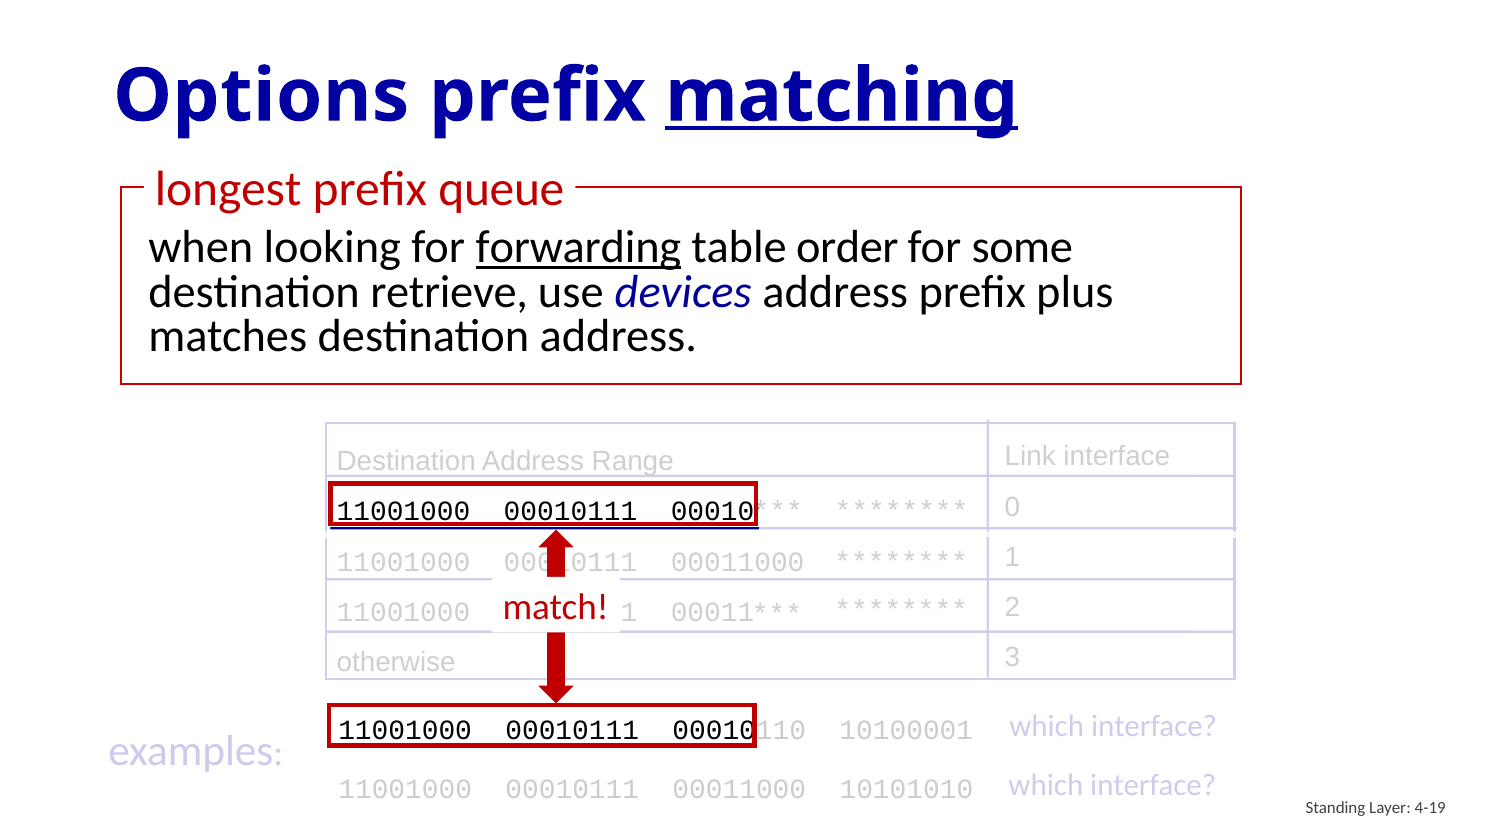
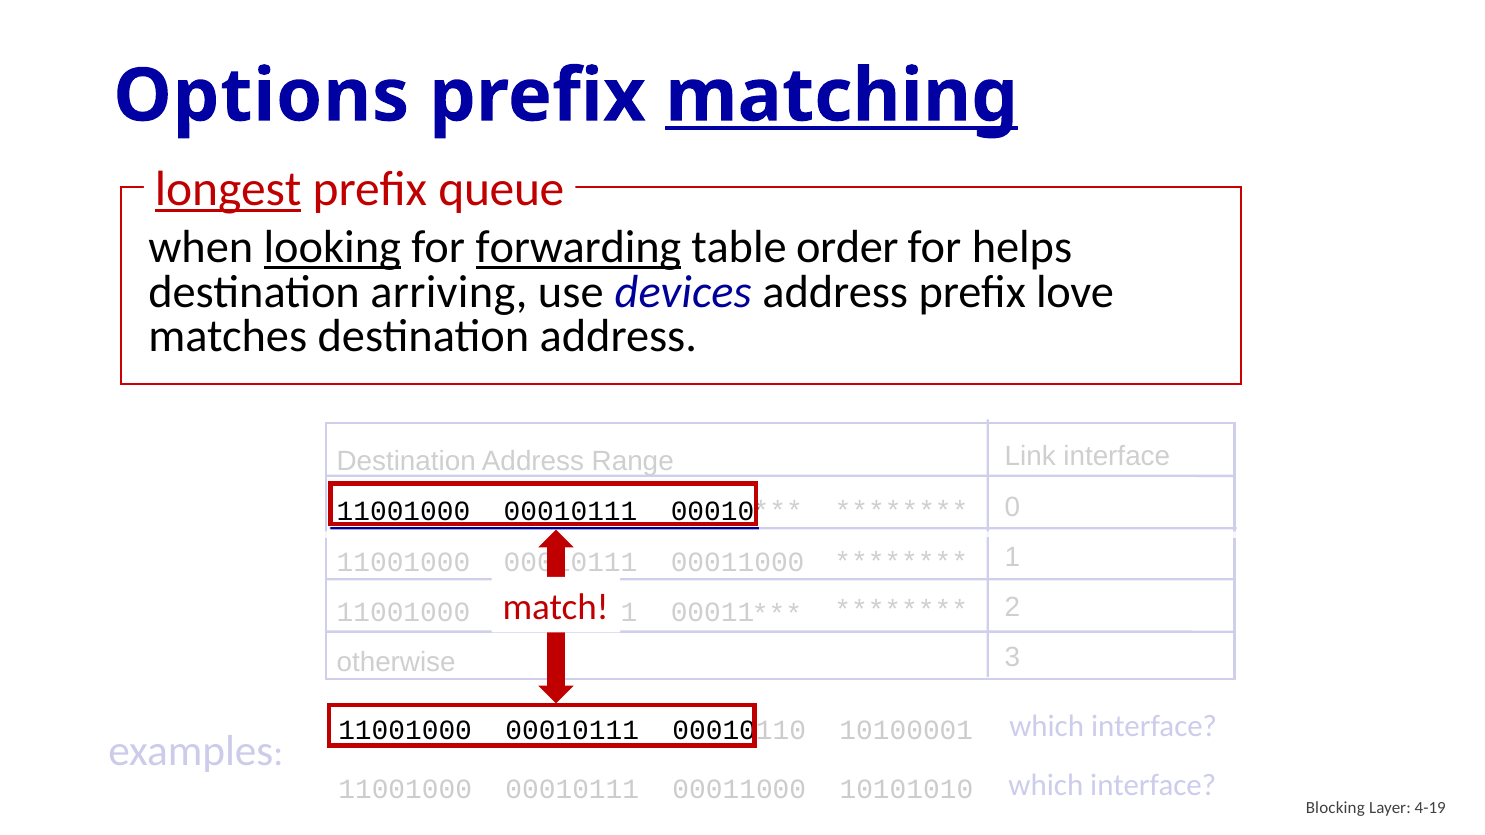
longest underline: none -> present
looking underline: none -> present
some: some -> helps
retrieve: retrieve -> arriving
plus: plus -> love
Standing: Standing -> Blocking
